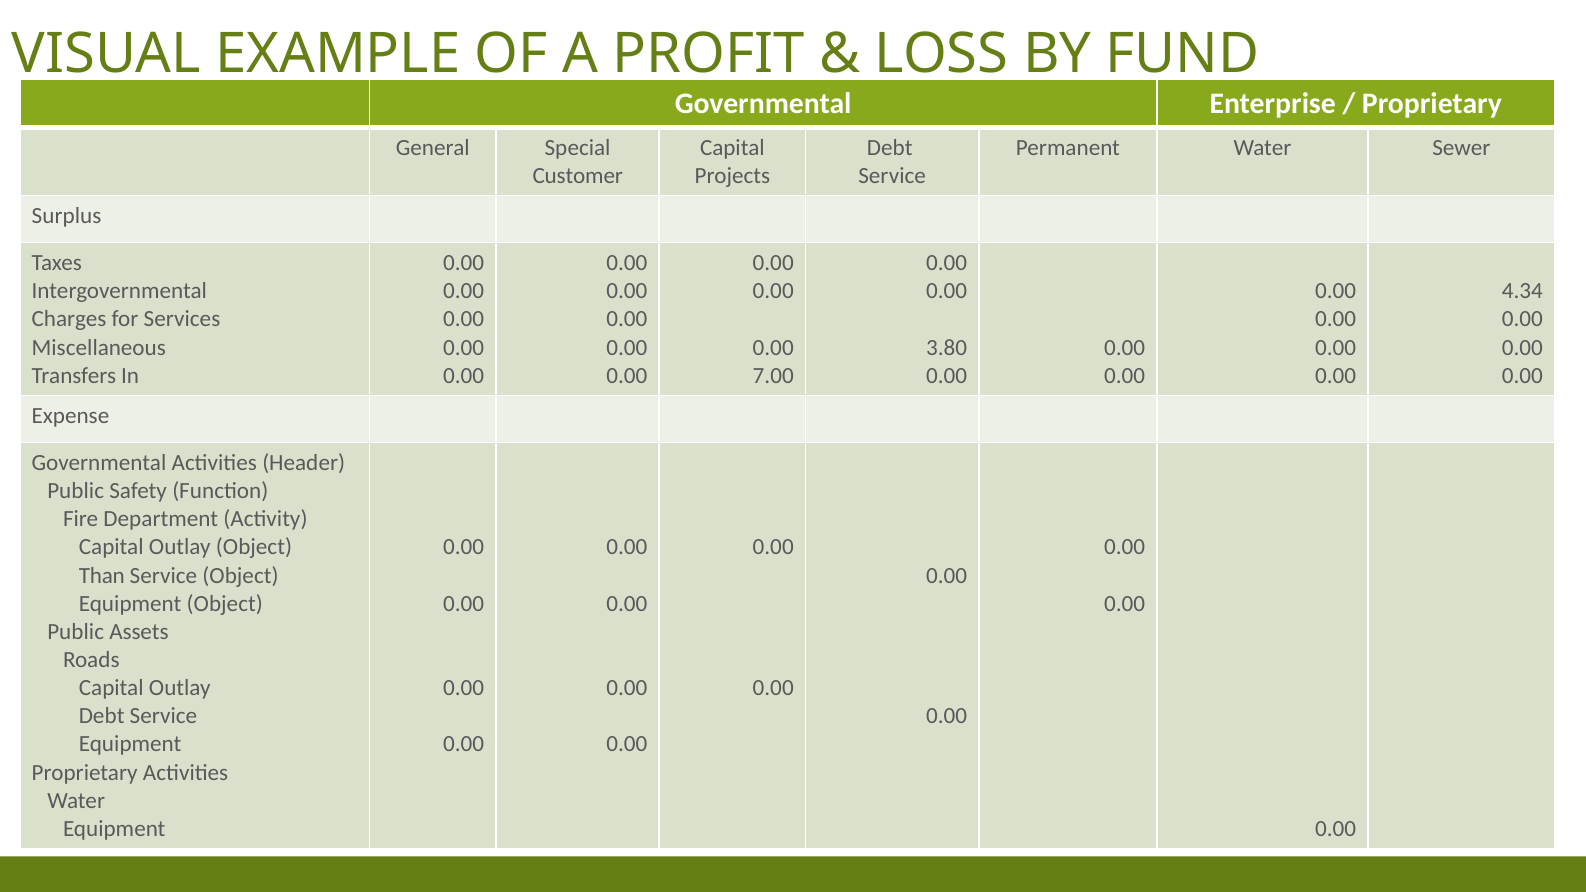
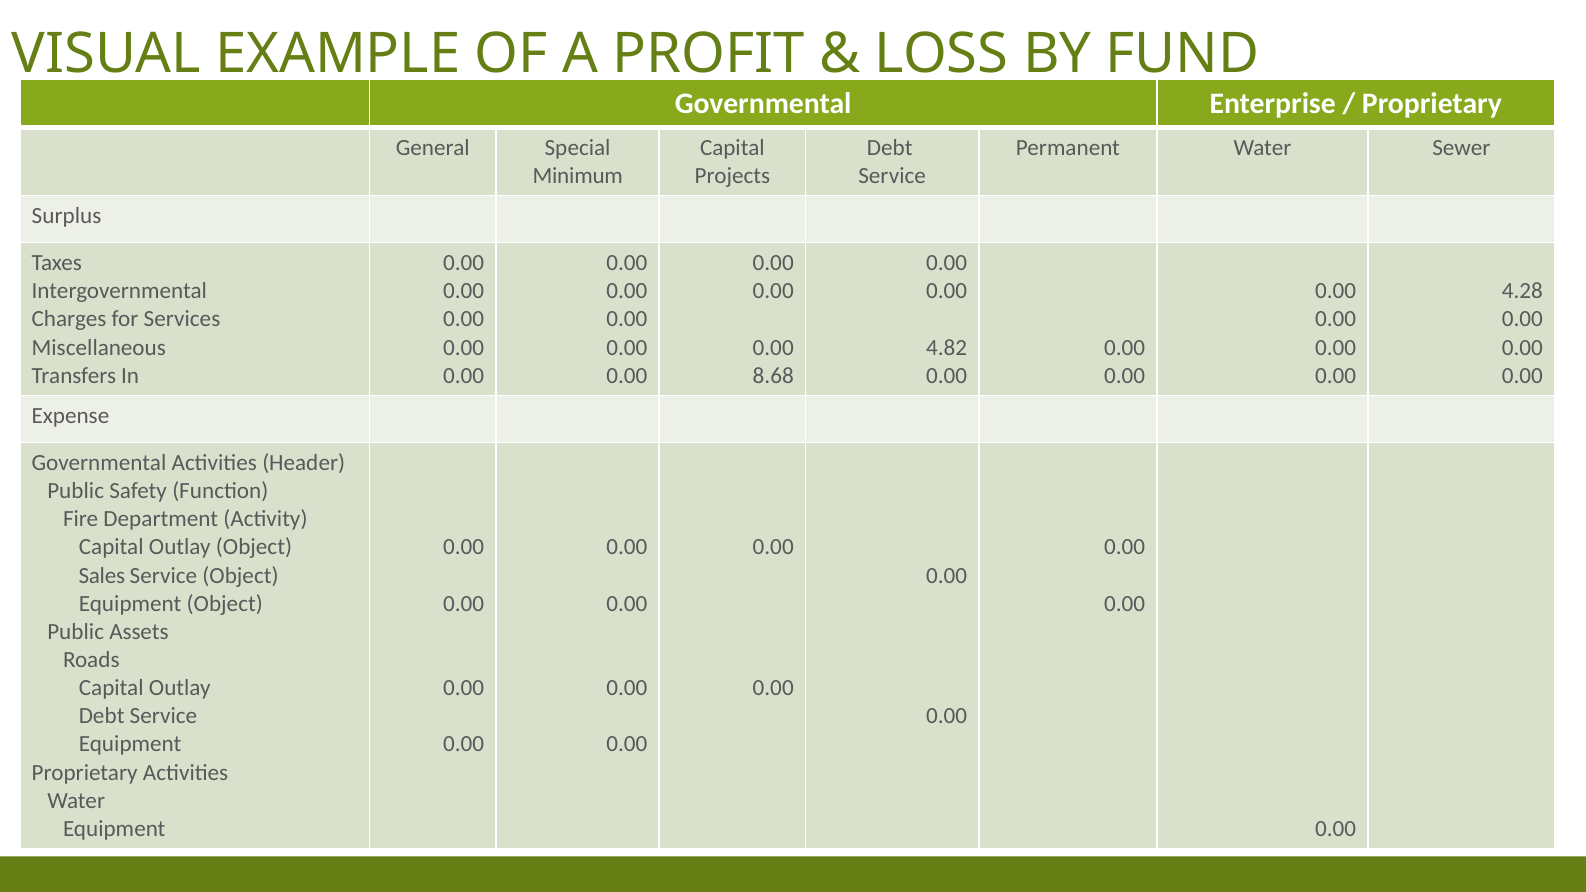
Customer: Customer -> Minimum
4.34: 4.34 -> 4.28
3.80: 3.80 -> 4.82
7.00: 7.00 -> 8.68
Than: Than -> Sales
